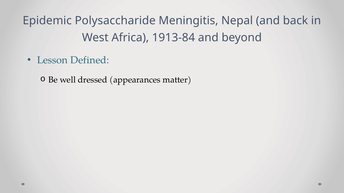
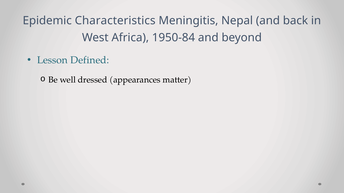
Polysaccharide: Polysaccharide -> Characteristics
1913-84: 1913-84 -> 1950-84
